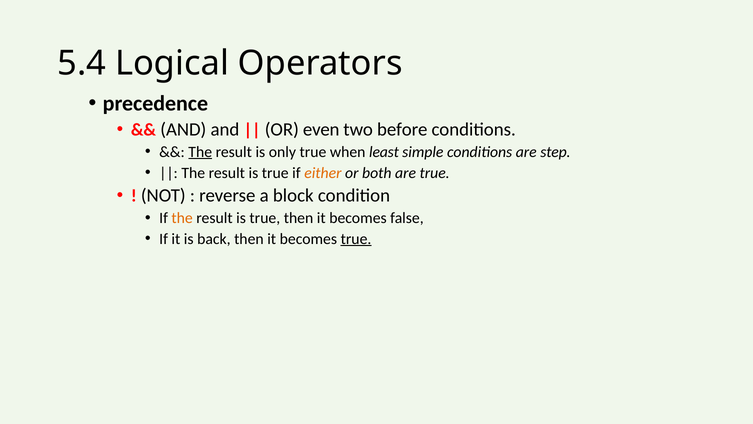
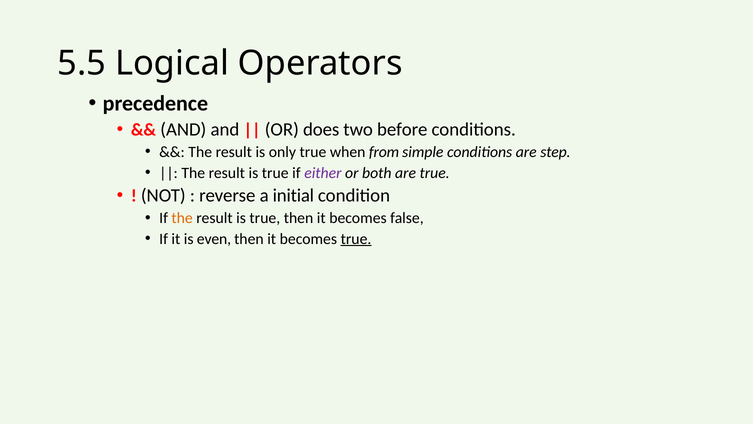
5.4: 5.4 -> 5.5
even: even -> does
The at (200, 152) underline: present -> none
least: least -> from
either colour: orange -> purple
block: block -> initial
back: back -> even
